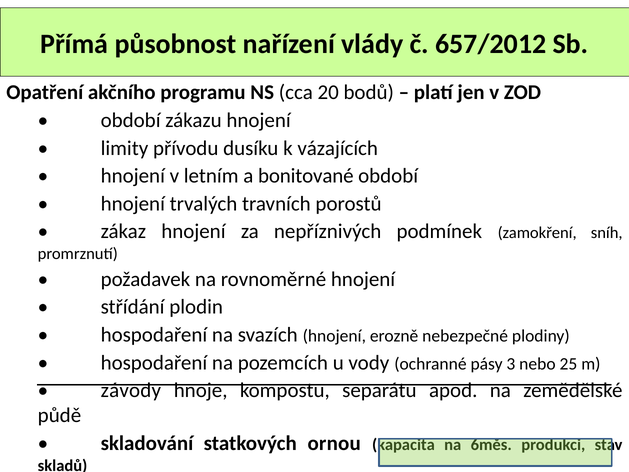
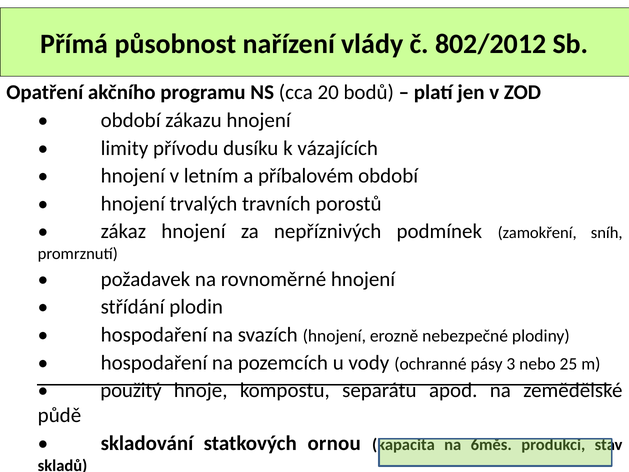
657/2012: 657/2012 -> 802/2012
bonitované: bonitované -> příbalovém
závody: závody -> použitý
